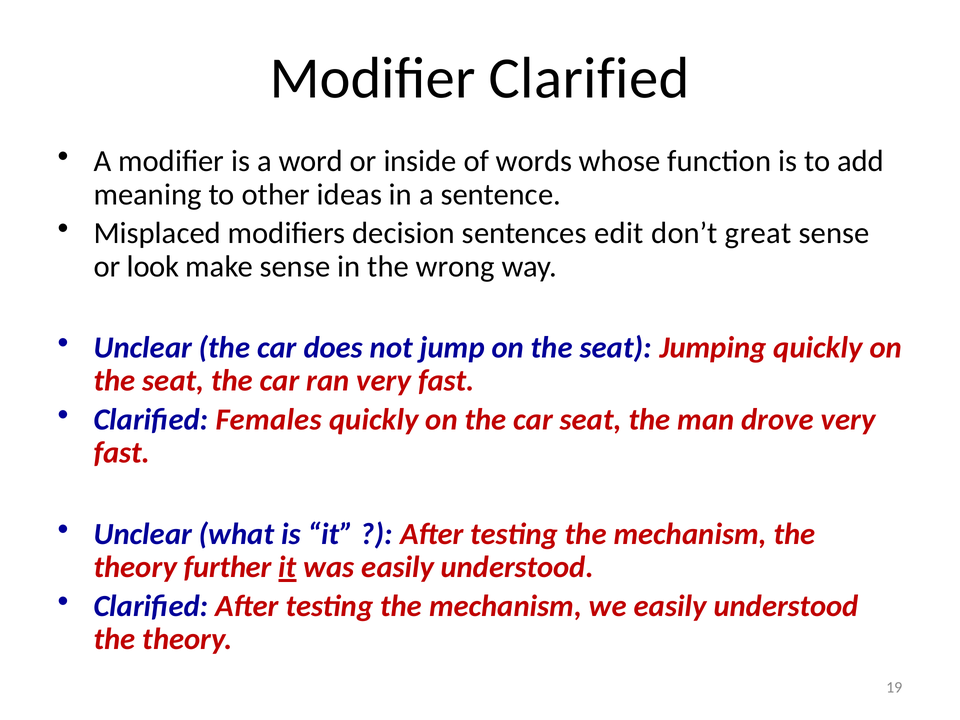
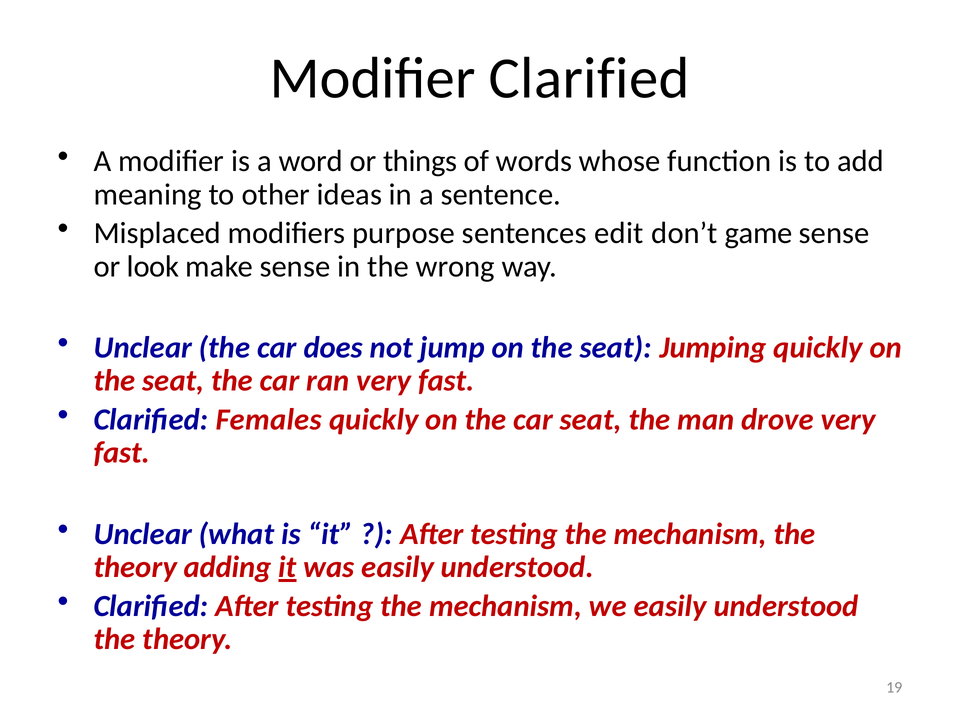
inside: inside -> things
decision: decision -> purpose
great: great -> game
further: further -> adding
